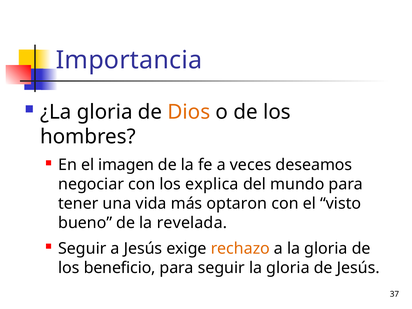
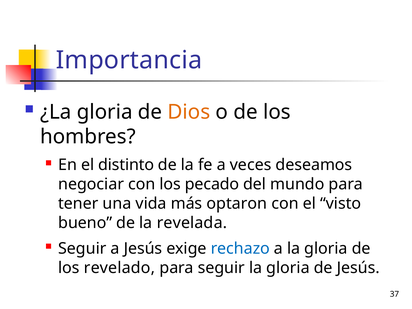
imagen: imagen -> distinto
explica: explica -> pecado
rechazo colour: orange -> blue
beneficio: beneficio -> revelado
